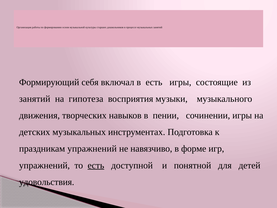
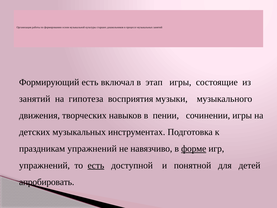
Формирующий себя: себя -> есть
в есть: есть -> этап
форме underline: none -> present
удовольствия: удовольствия -> апробировать
